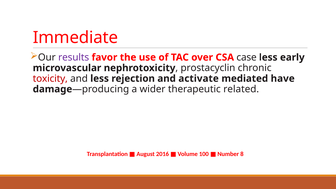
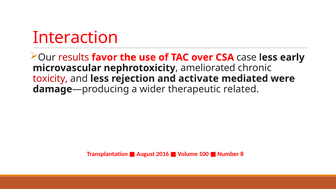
Immediate: Immediate -> Interaction
results colour: purple -> red
prostacyclin: prostacyclin -> ameliorated
have: have -> were
